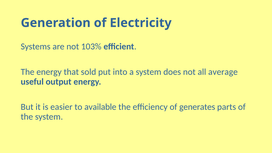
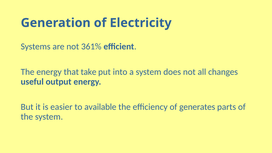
103%: 103% -> 361%
sold: sold -> take
average: average -> changes
